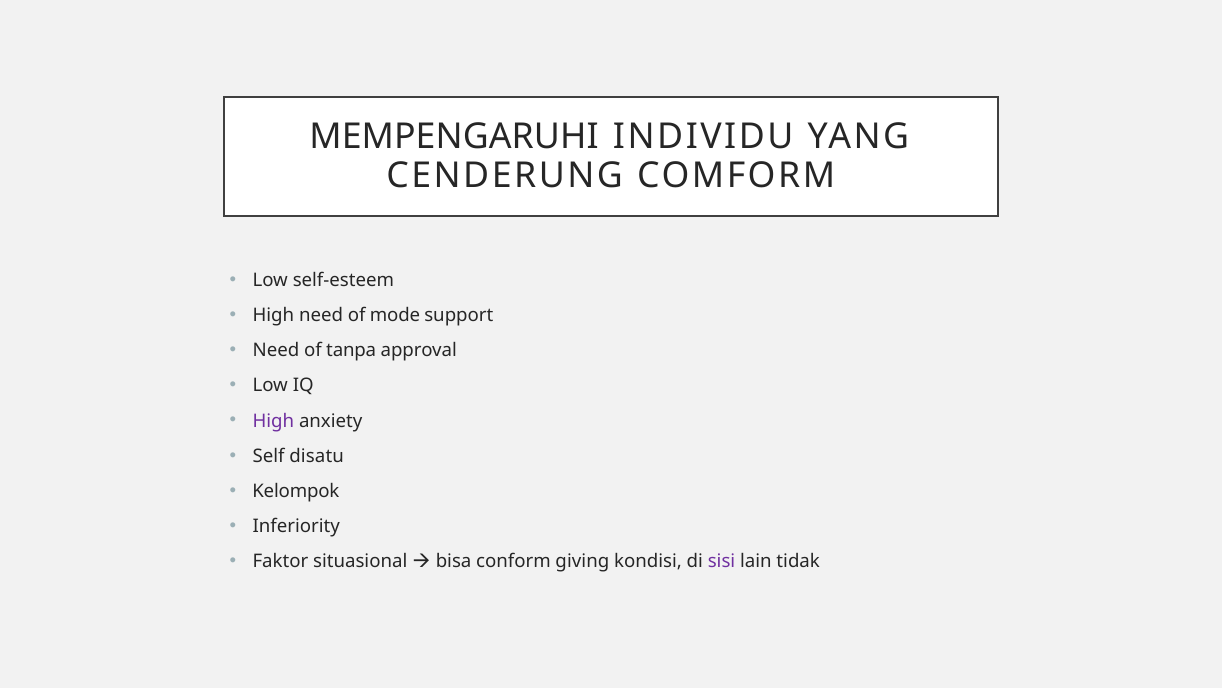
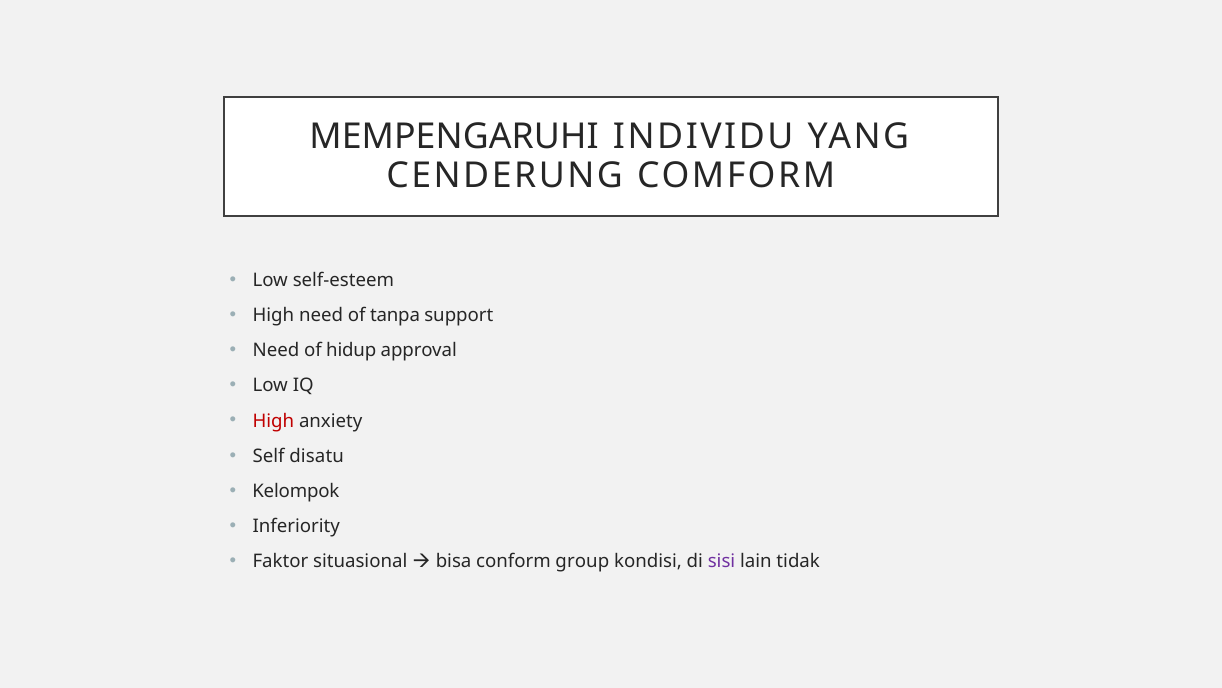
mode: mode -> tanpa
tanpa: tanpa -> hidup
High at (273, 420) colour: purple -> red
giving: giving -> group
